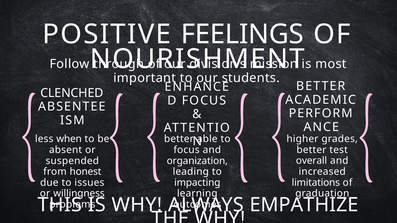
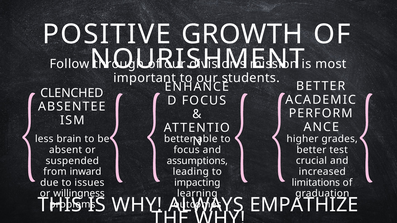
FEELINGS: FEELINGS -> GROWTH
when: when -> brain
organization: organization -> assumptions
overall: overall -> crucial
honest: honest -> inward
